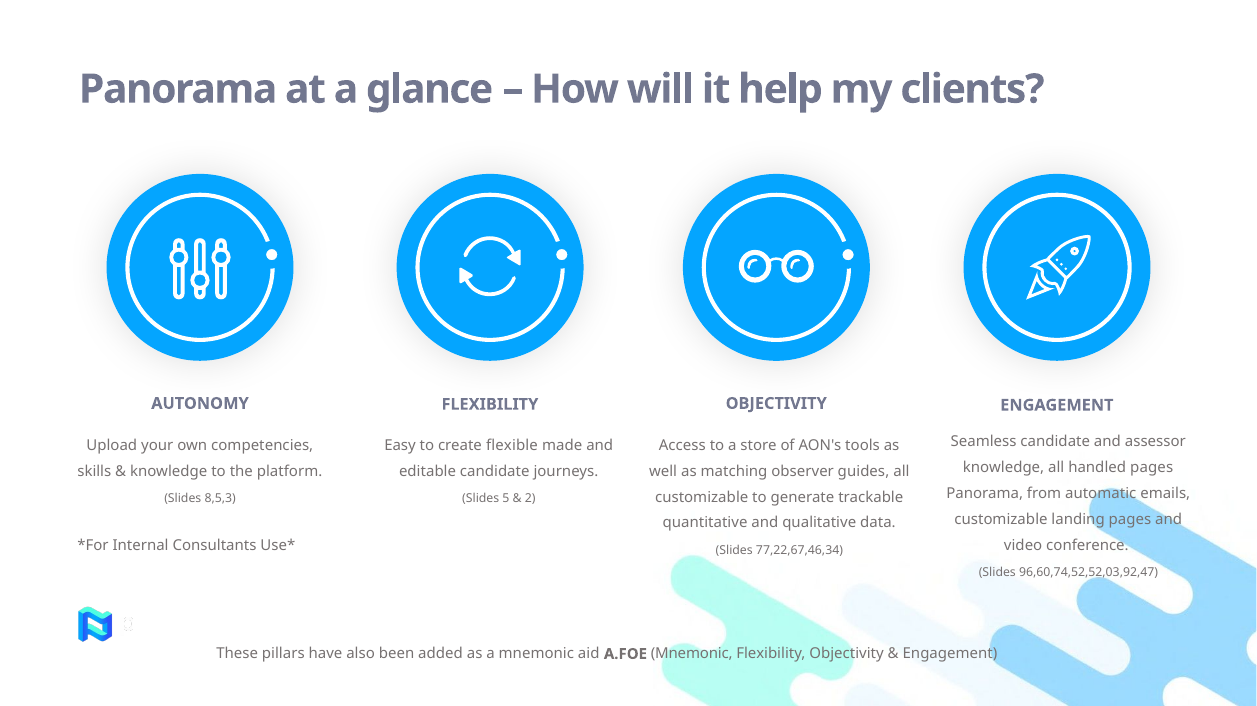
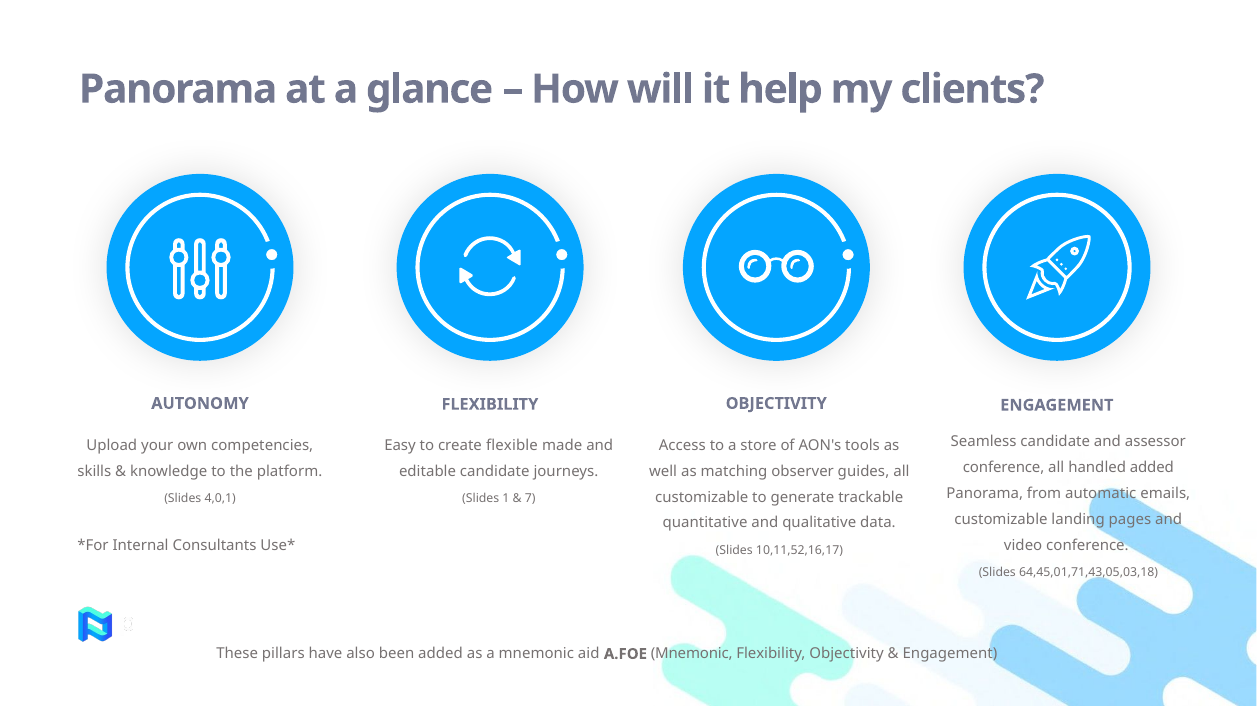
knowledge at (1004, 468): knowledge -> conference
handled pages: pages -> added
5: 5 -> 1
2: 2 -> 7
8,5,3: 8,5,3 -> 4,0,1
77,22,67,46,34: 77,22,67,46,34 -> 10,11,52,16,17
96,60,74,52,52,03,92,47: 96,60,74,52,52,03,92,47 -> 64,45,01,71,43,05,03,18
